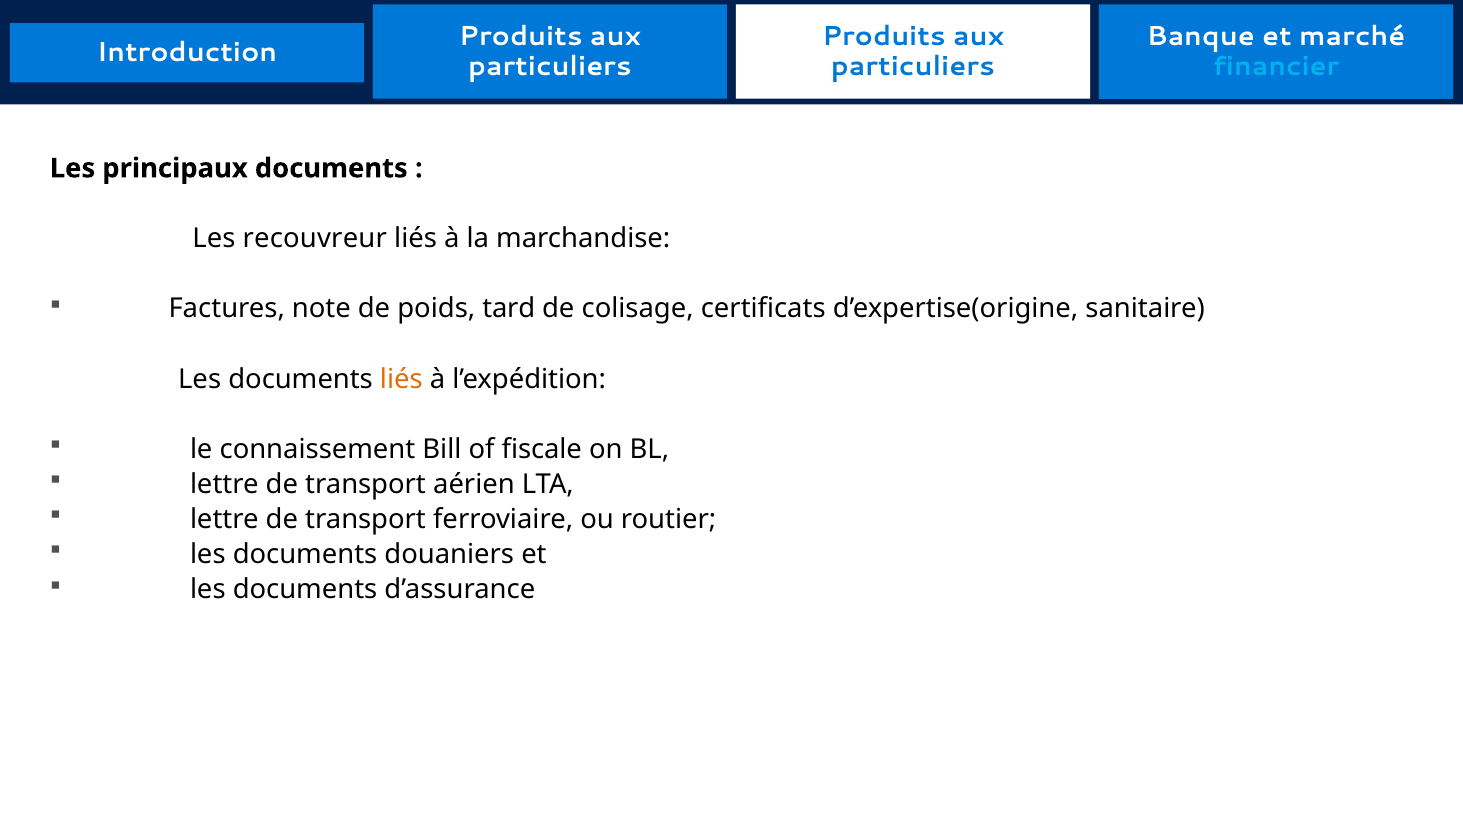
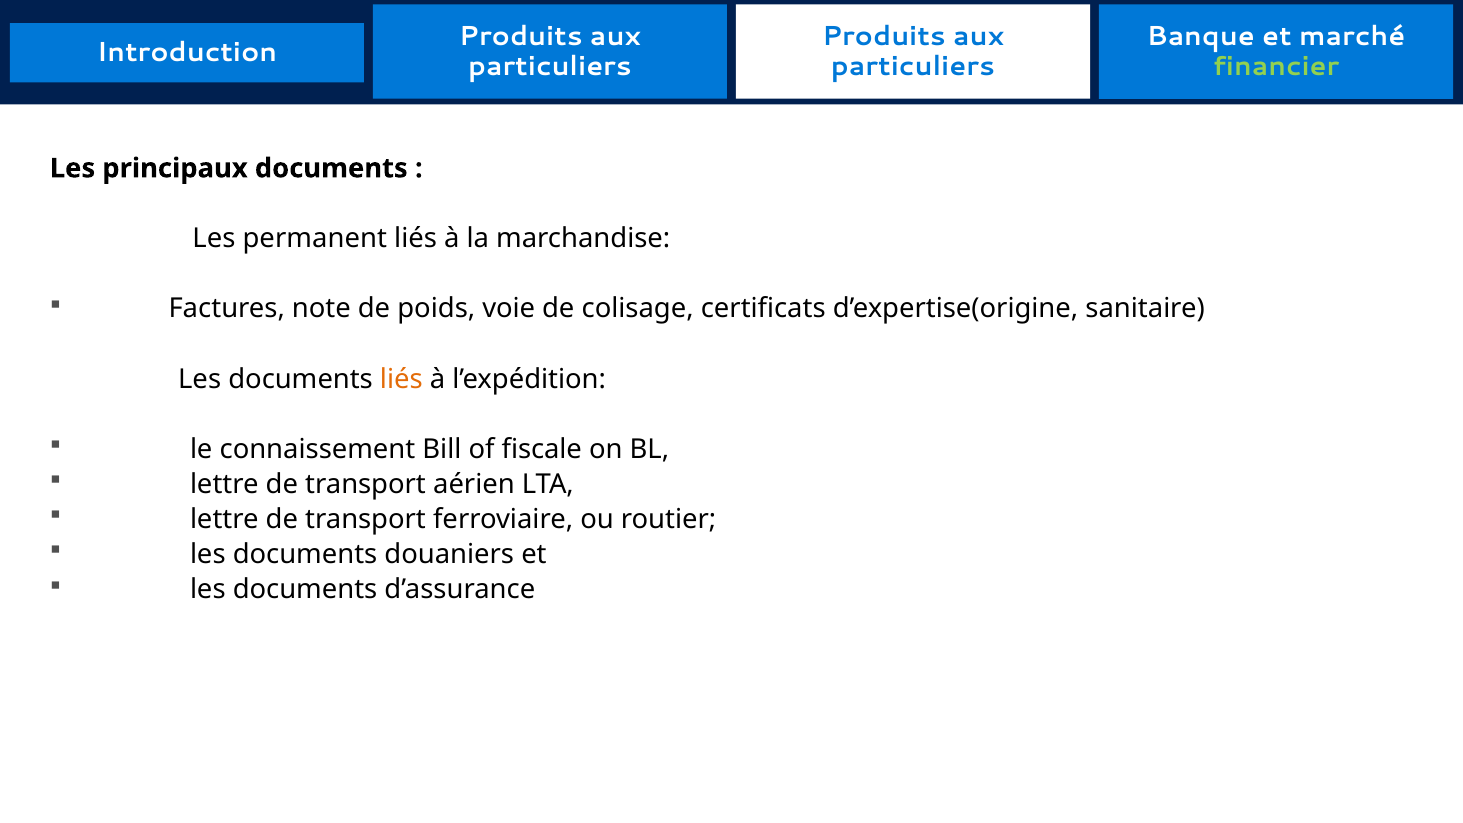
financier colour: light blue -> light green
recouvreur: recouvreur -> permanent
tard: tard -> voie
